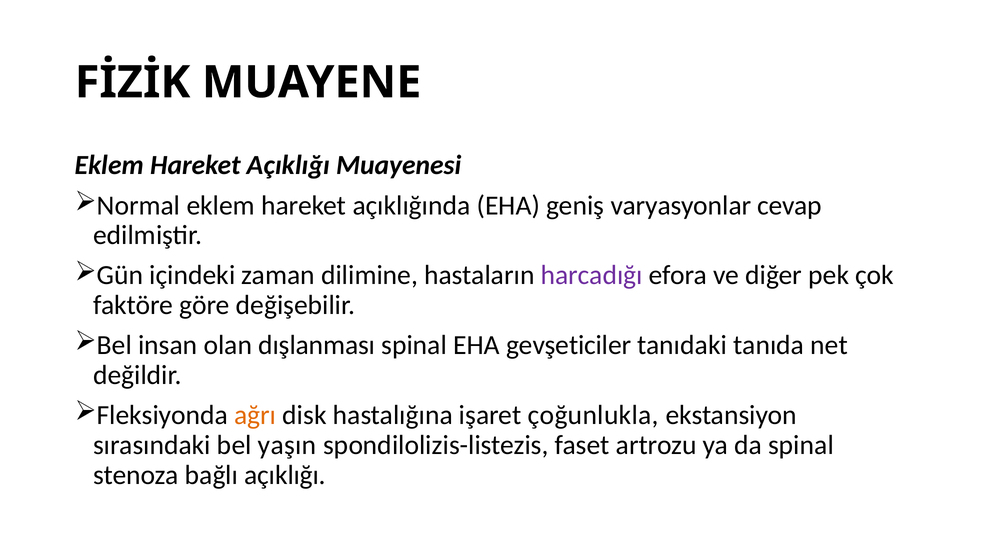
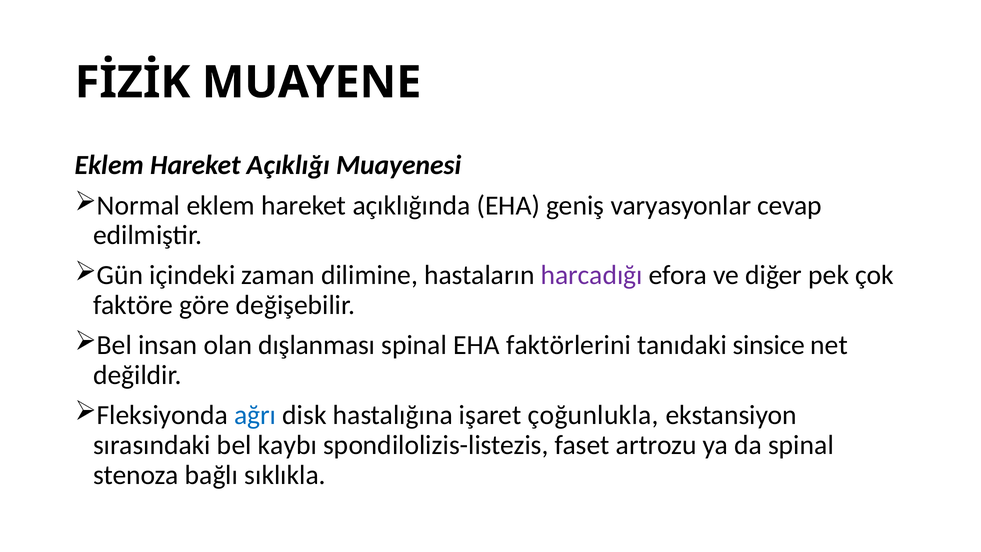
gevşeticiler: gevşeticiler -> faktörlerini
tanıda: tanıda -> sinsice
ağrı colour: orange -> blue
yaşın: yaşın -> kaybı
bağlı açıklığı: açıklığı -> sıklıkla
